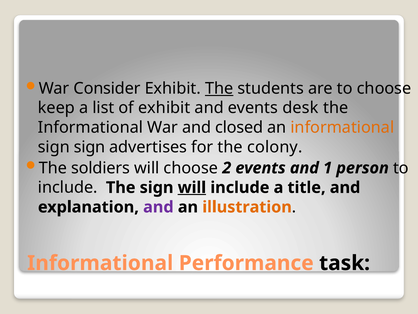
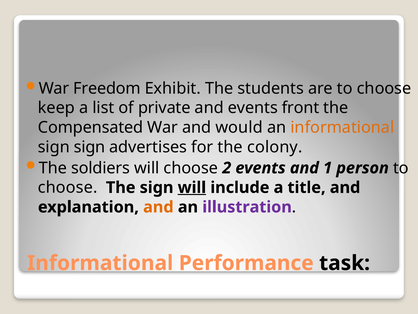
Consider: Consider -> Freedom
The at (219, 88) underline: present -> none
of exhibit: exhibit -> private
desk: desk -> front
Informational at (91, 127): Informational -> Compensated
closed: closed -> would
include at (68, 187): include -> choose
and at (158, 207) colour: purple -> orange
illustration colour: orange -> purple
